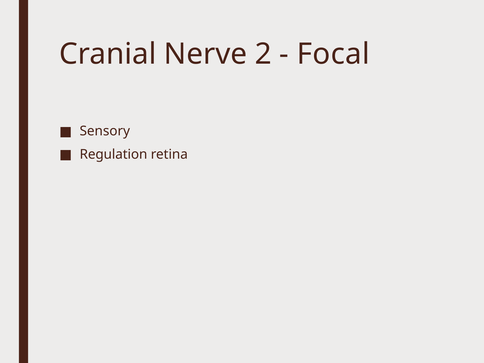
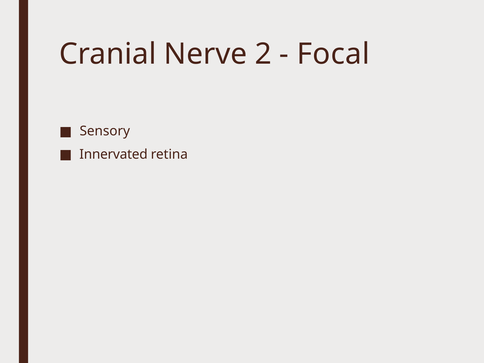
Regulation: Regulation -> Innervated
